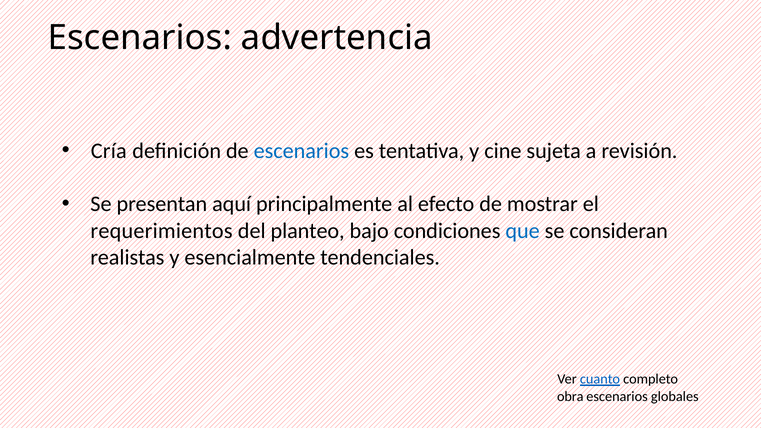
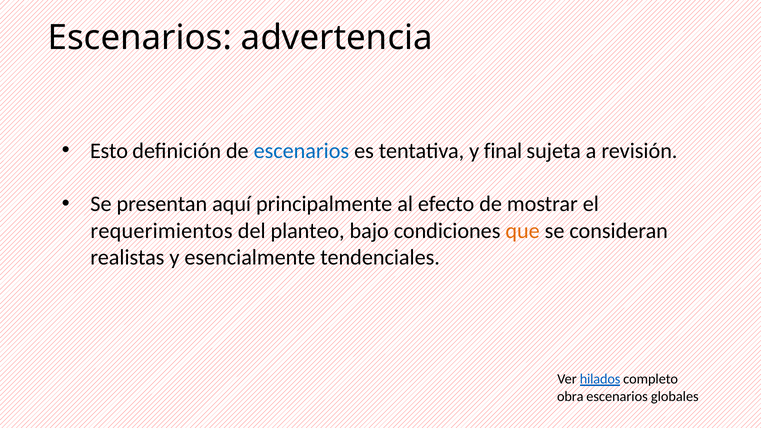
Cría: Cría -> Esto
cine: cine -> final
que colour: blue -> orange
cuanto: cuanto -> hilados
